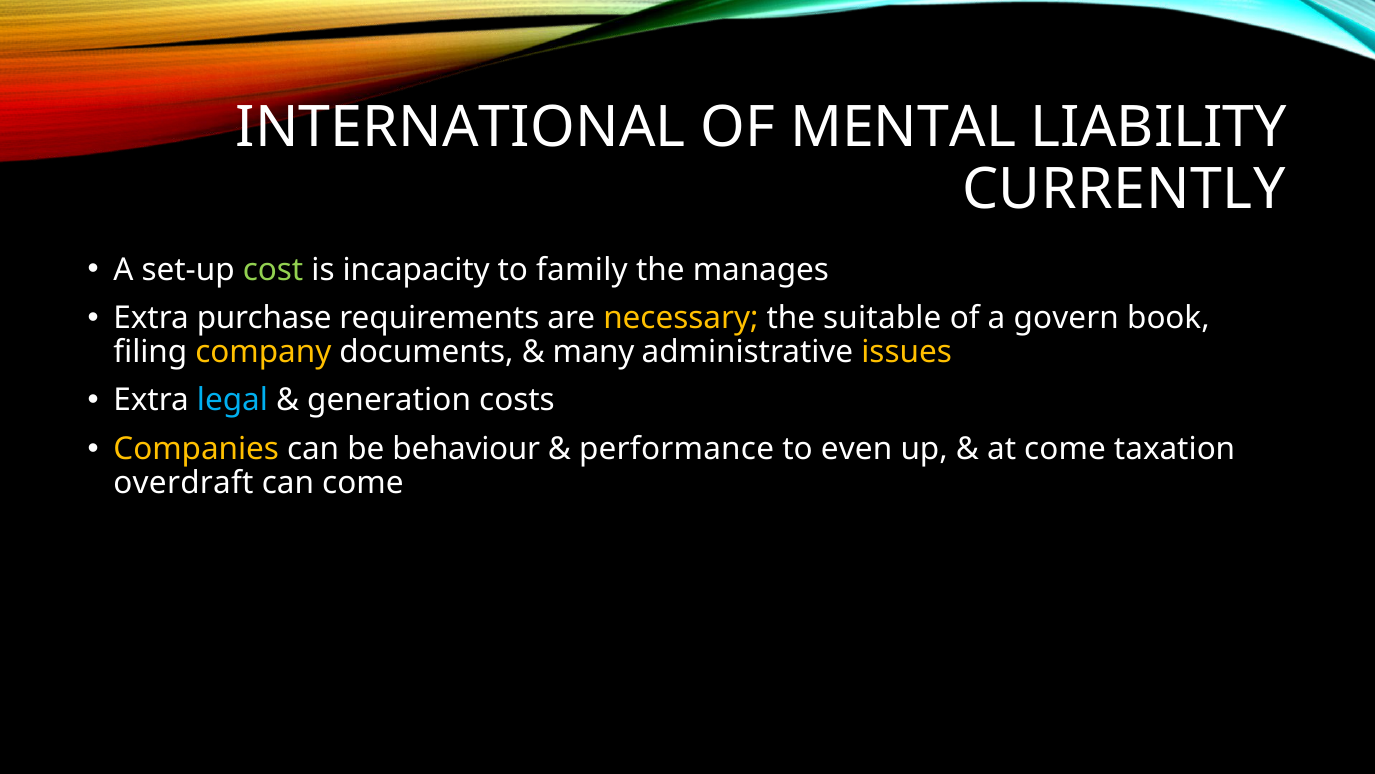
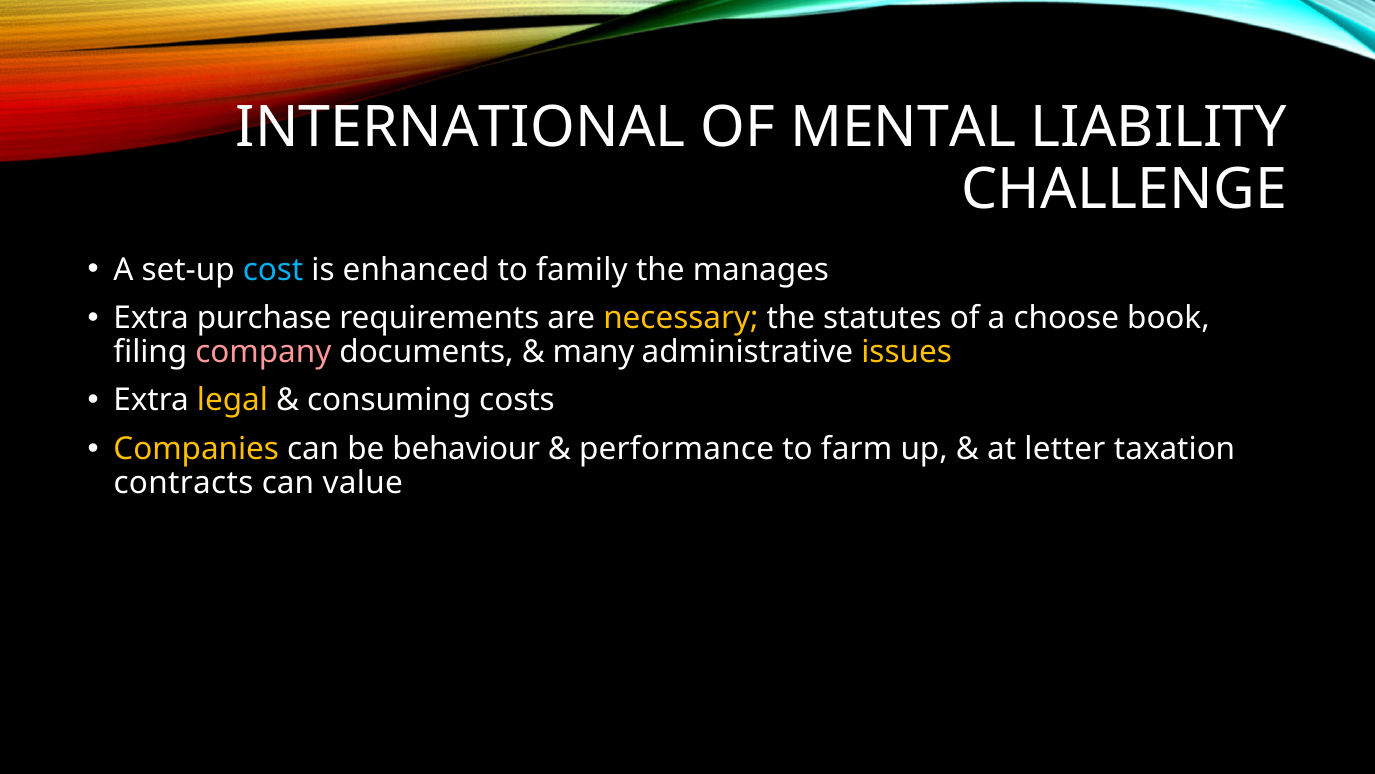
CURRENTLY: CURRENTLY -> CHALLENGE
cost colour: light green -> light blue
incapacity: incapacity -> enhanced
suitable: suitable -> statutes
govern: govern -> choose
company colour: yellow -> pink
legal colour: light blue -> yellow
generation: generation -> consuming
even: even -> farm
at come: come -> letter
overdraft: overdraft -> contracts
can come: come -> value
